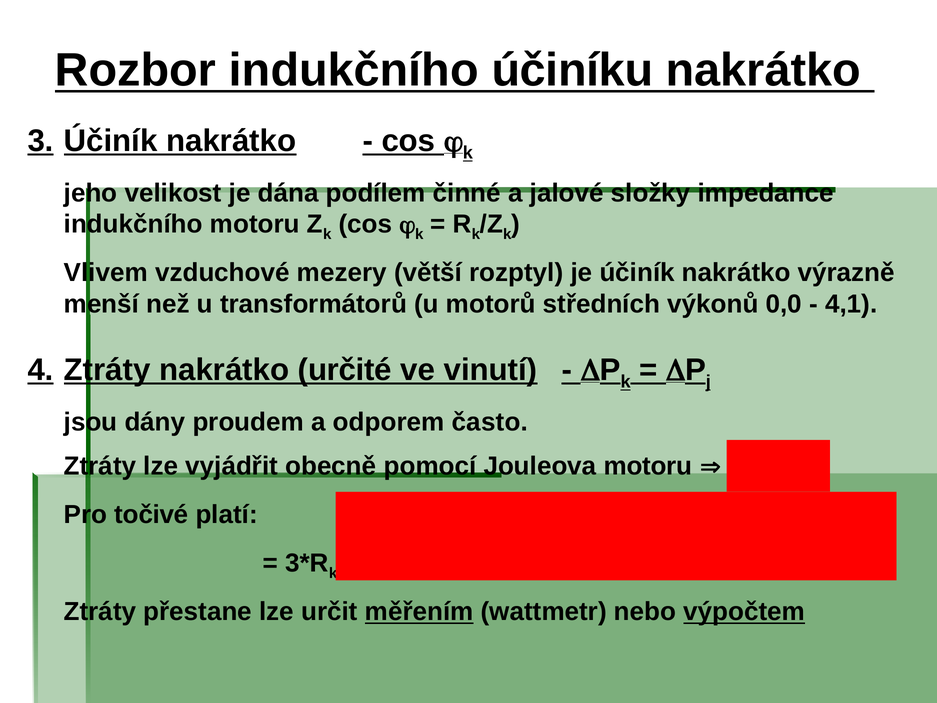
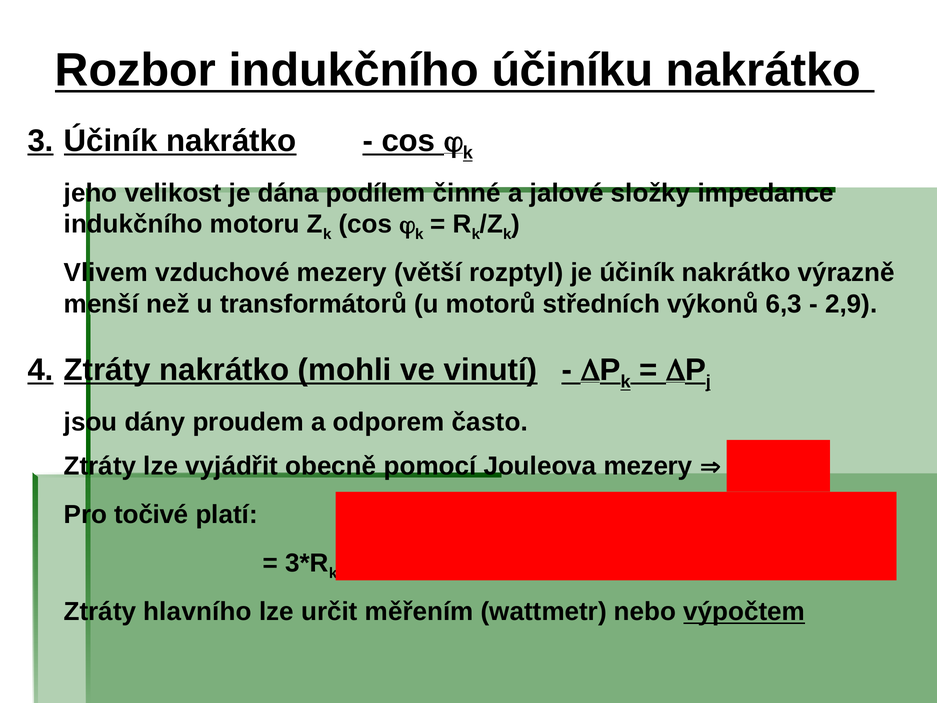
0,0: 0,0 -> 6,3
4,1: 4,1 -> 2,9
určité: určité -> mohli
Jouleova motoru: motoru -> mezery
přestane: přestane -> hlavního
měřením underline: present -> none
